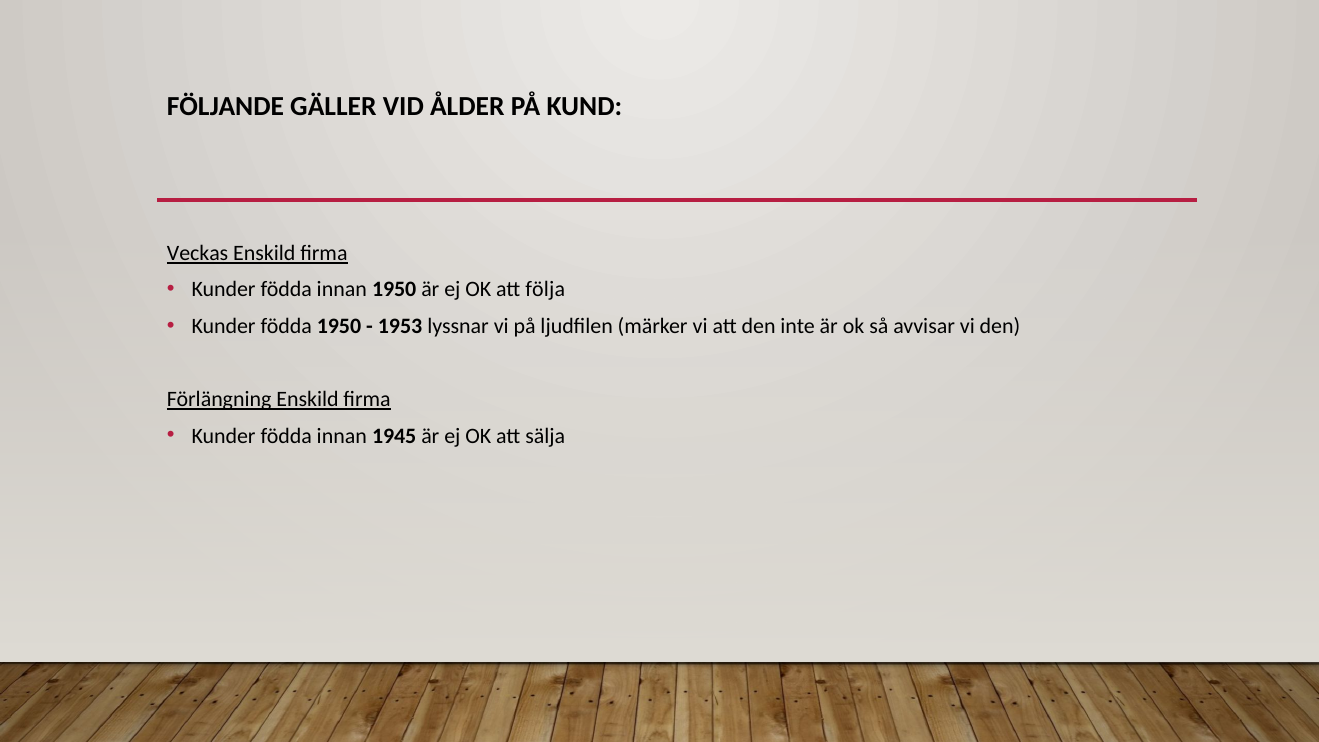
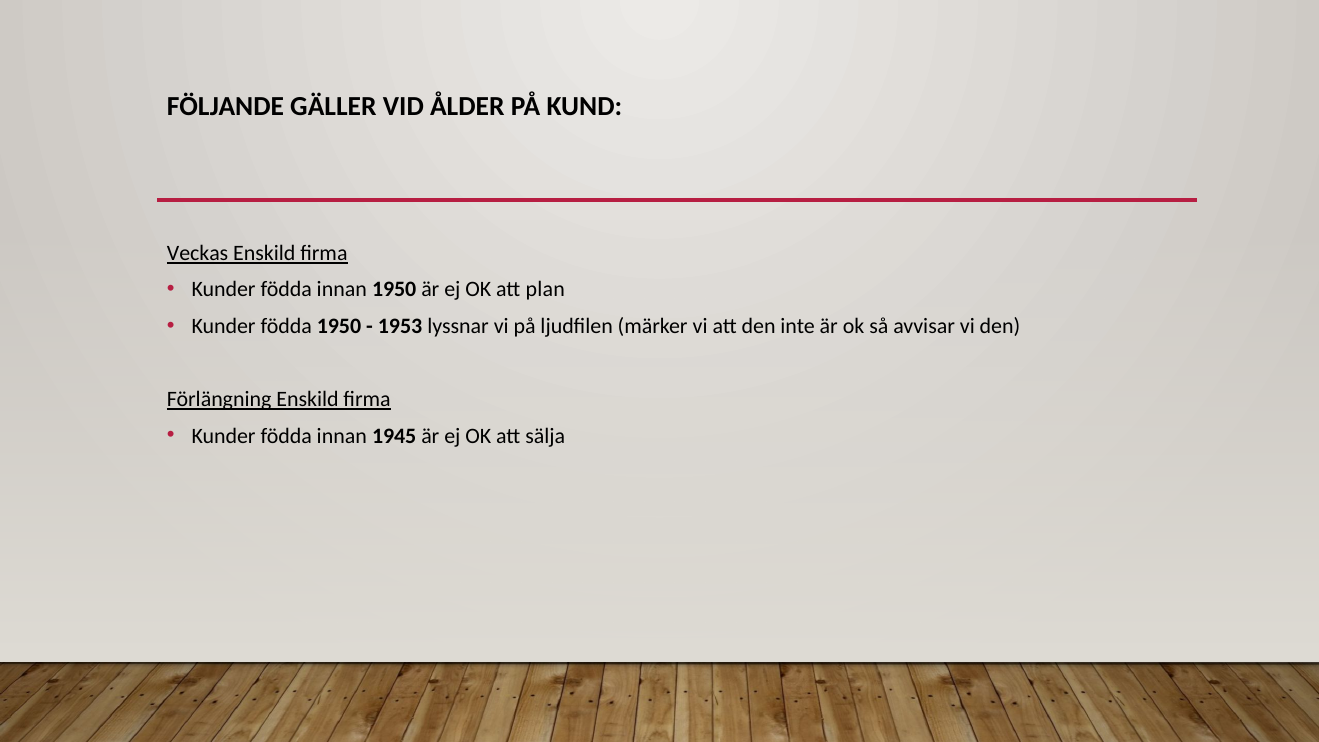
följa: följa -> plan
